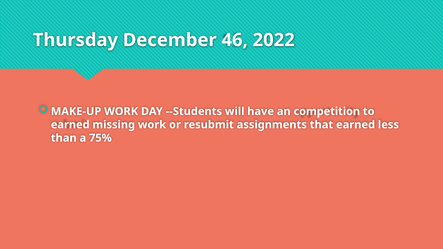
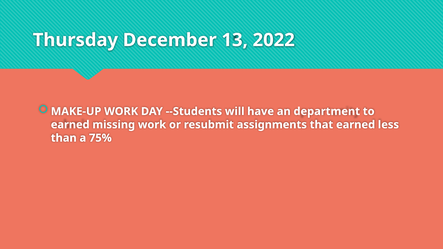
46: 46 -> 13
competition: competition -> department
